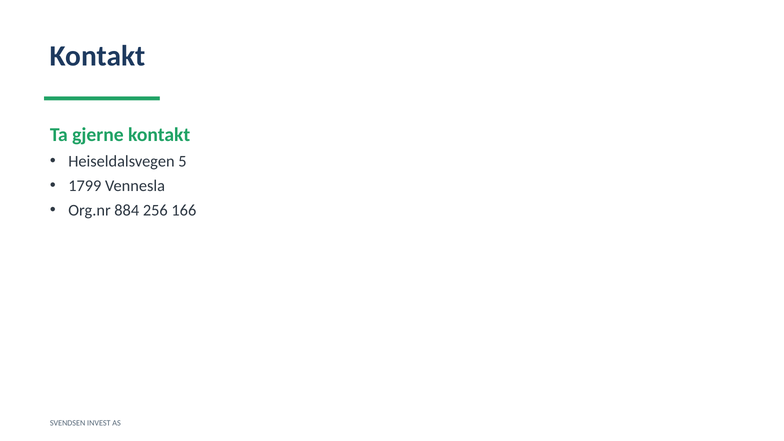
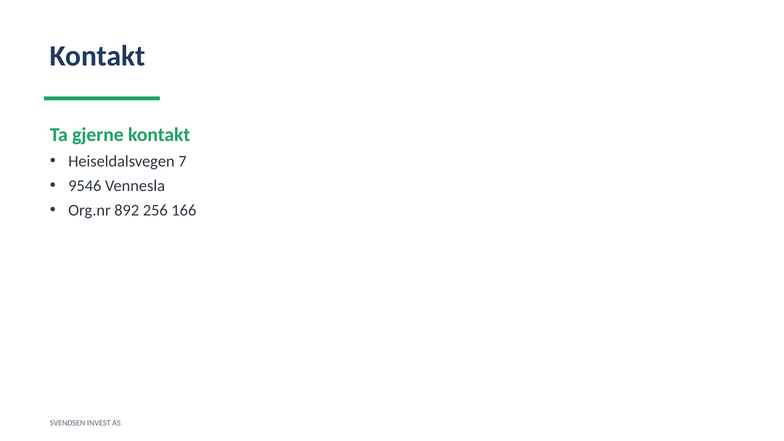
5: 5 -> 7
1799: 1799 -> 9546
884: 884 -> 892
